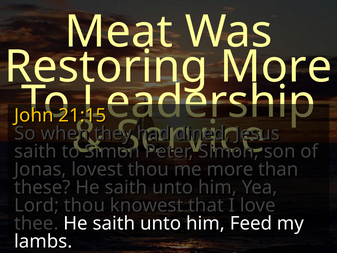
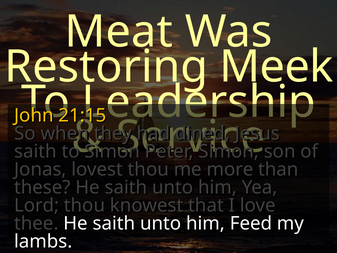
Restoring More: More -> Meek
